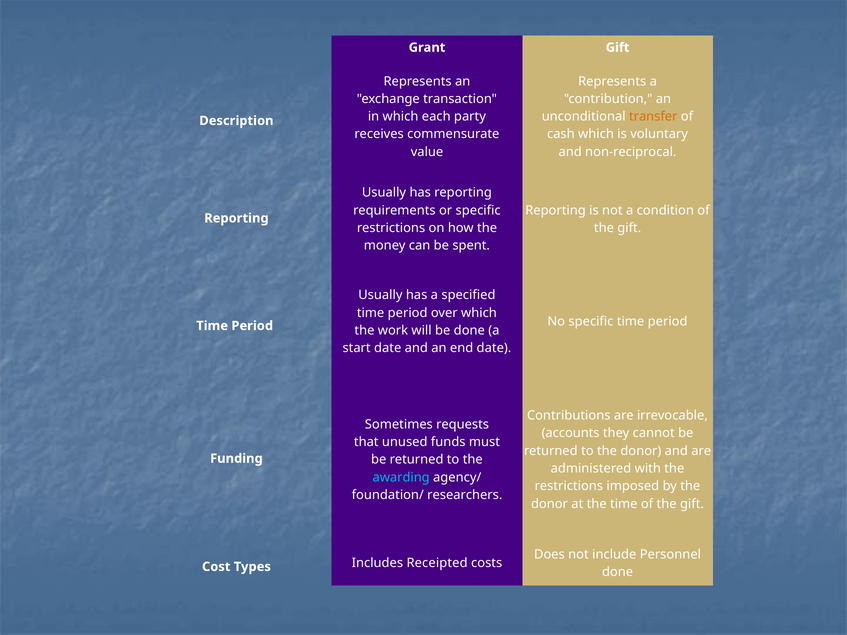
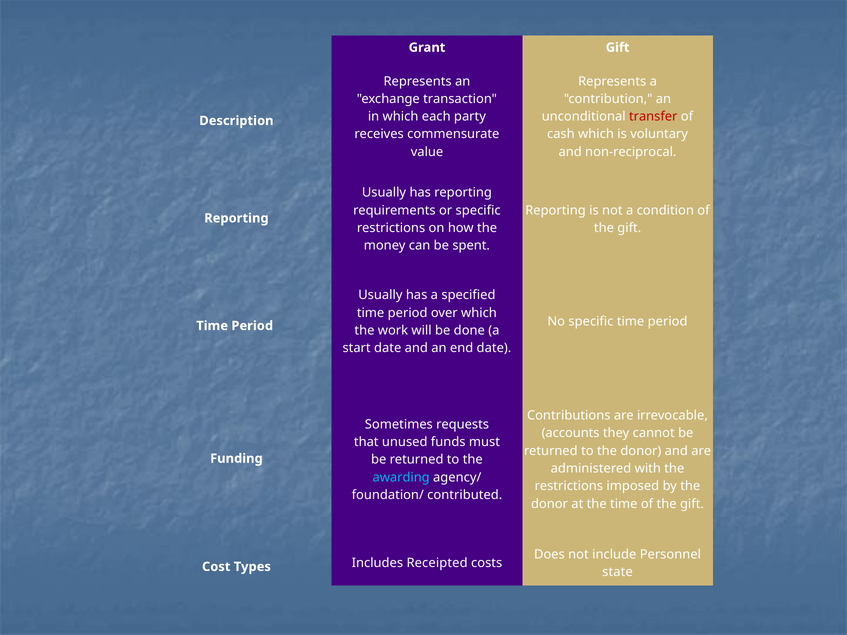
transfer colour: orange -> red
researchers: researchers -> contributed
done at (618, 572): done -> state
